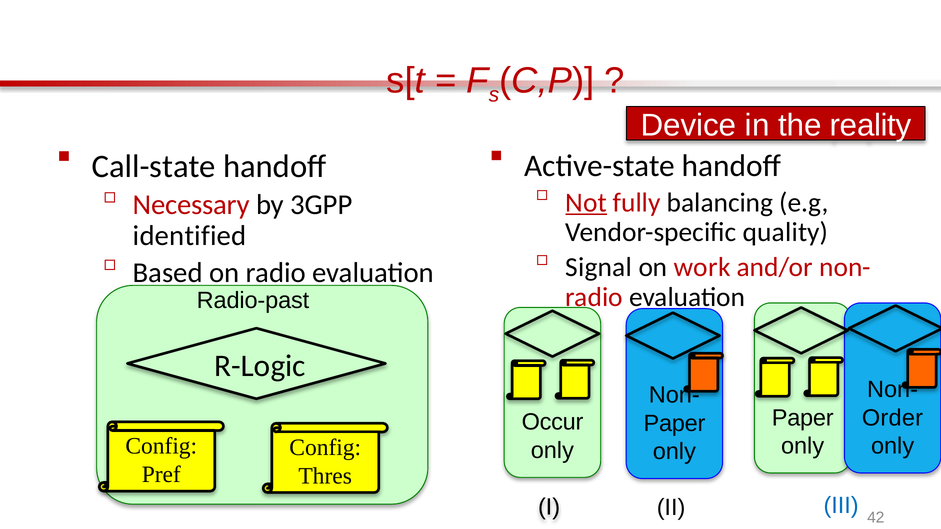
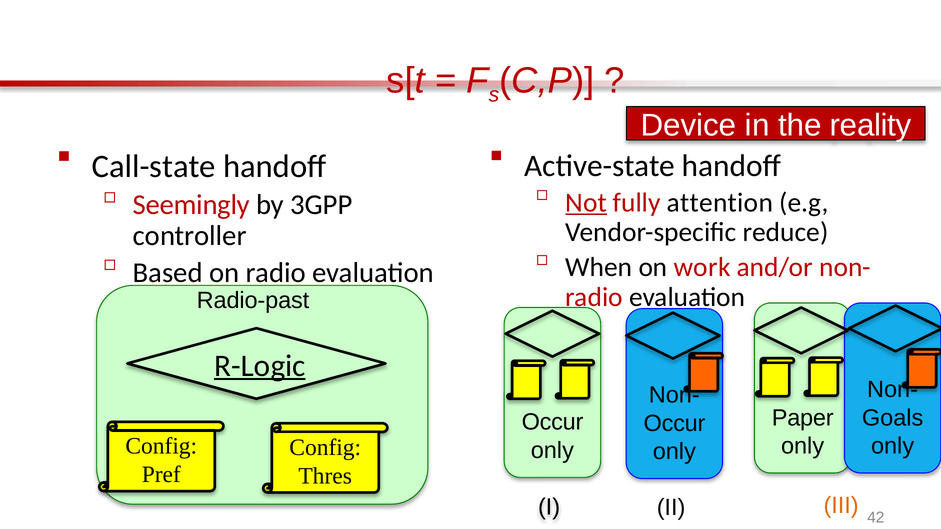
balancing: balancing -> attention
Necessary: Necessary -> Seemingly
quality: quality -> reduce
identified: identified -> controller
Signal: Signal -> When
R-Logic underline: none -> present
Order: Order -> Goals
Paper at (674, 424): Paper -> Occur
III colour: blue -> orange
